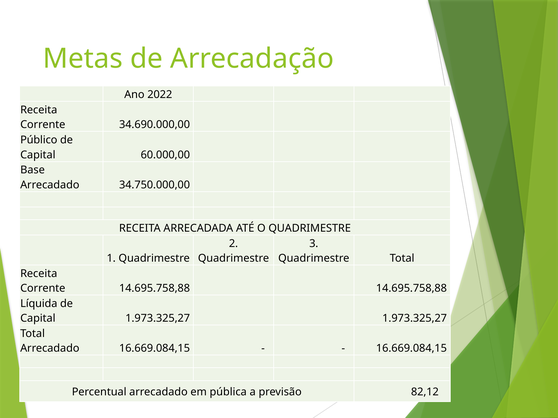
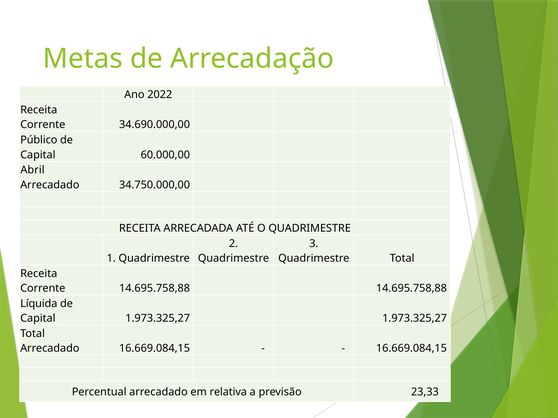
Base: Base -> Abril
pública: pública -> relativa
82,12: 82,12 -> 23,33
